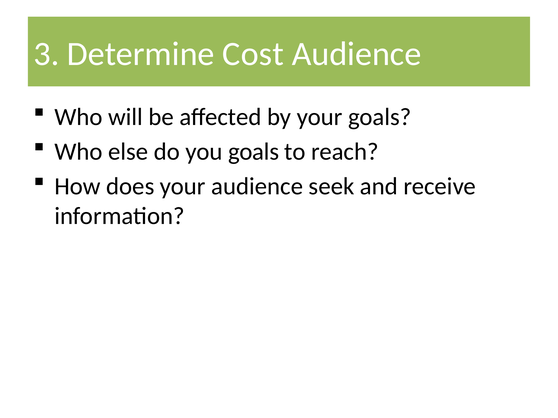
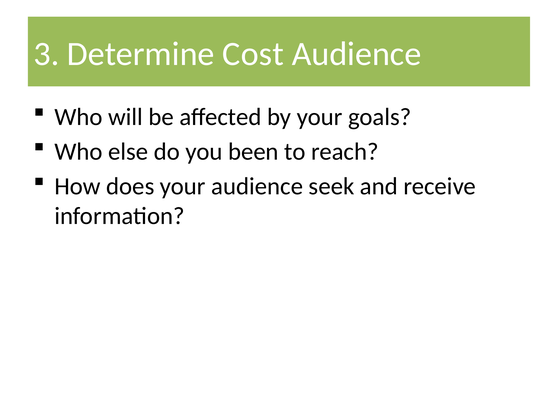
you goals: goals -> been
